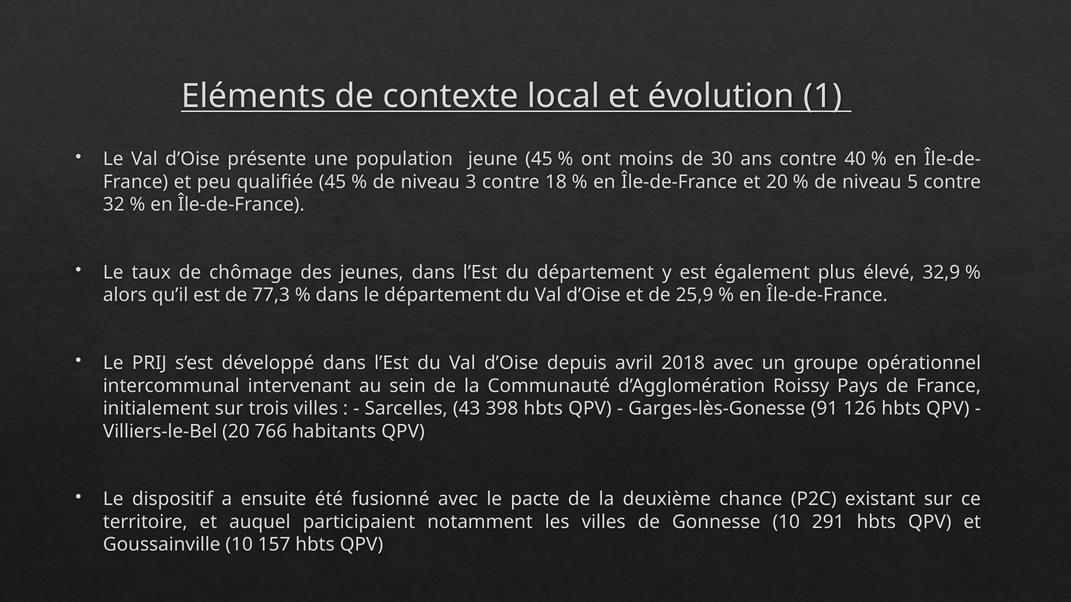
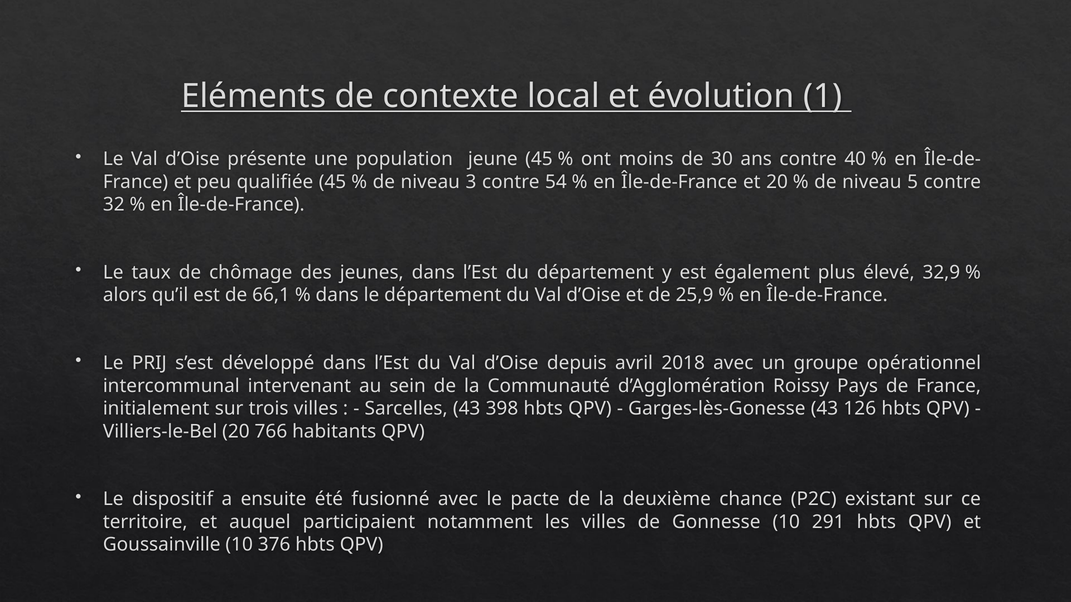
18: 18 -> 54
77,3: 77,3 -> 66,1
Garges-lès-Gonesse 91: 91 -> 43
157: 157 -> 376
